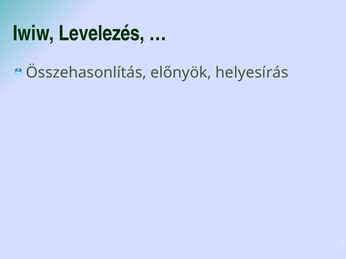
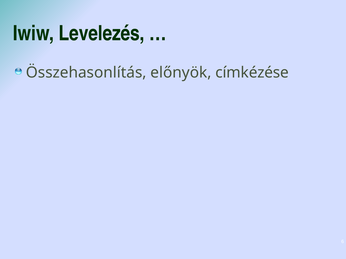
helyesírás: helyesírás -> címkézése
